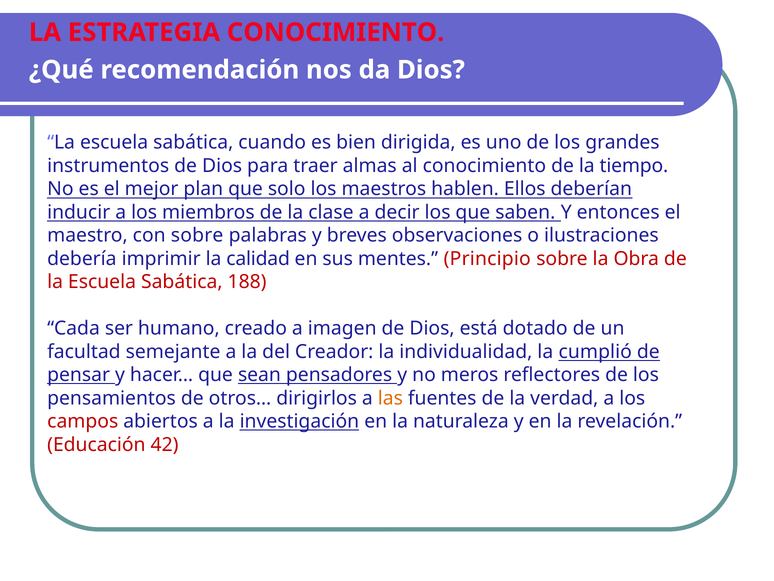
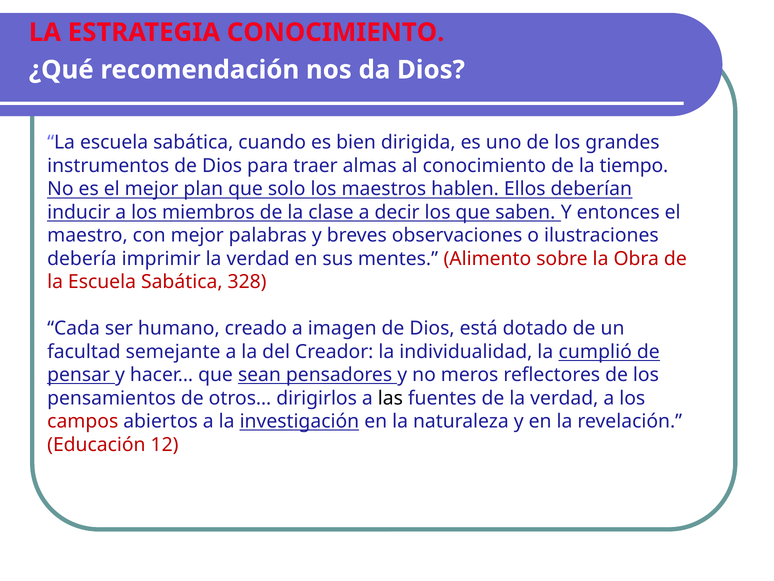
con sobre: sobre -> mejor
imprimir la calidad: calidad -> verdad
Principio: Principio -> Alimento
188: 188 -> 328
las colour: orange -> black
42: 42 -> 12
